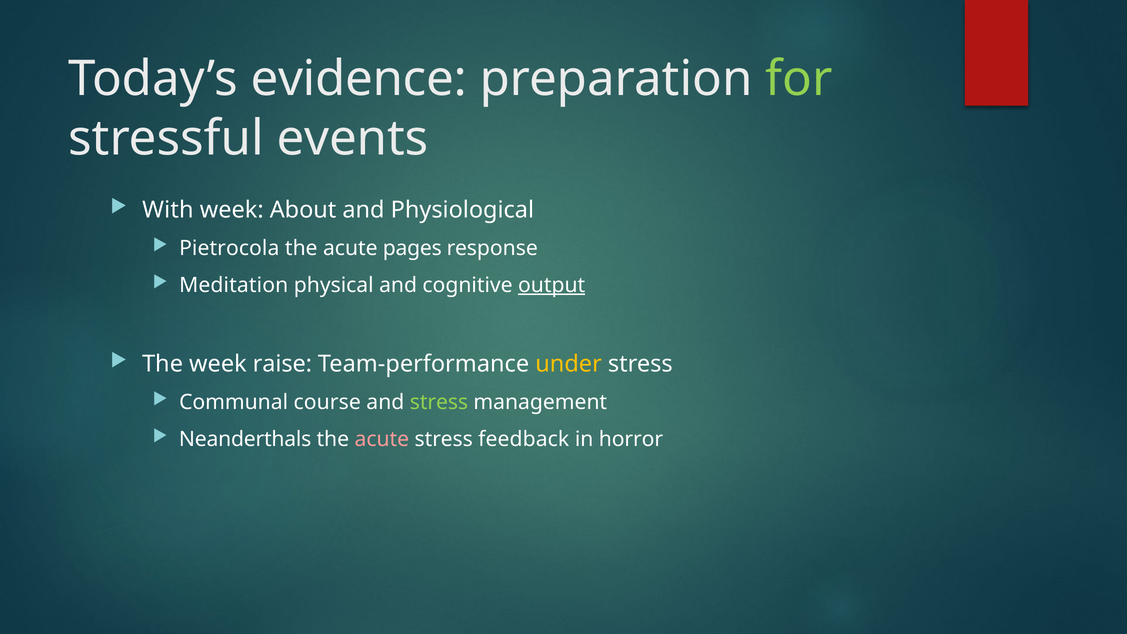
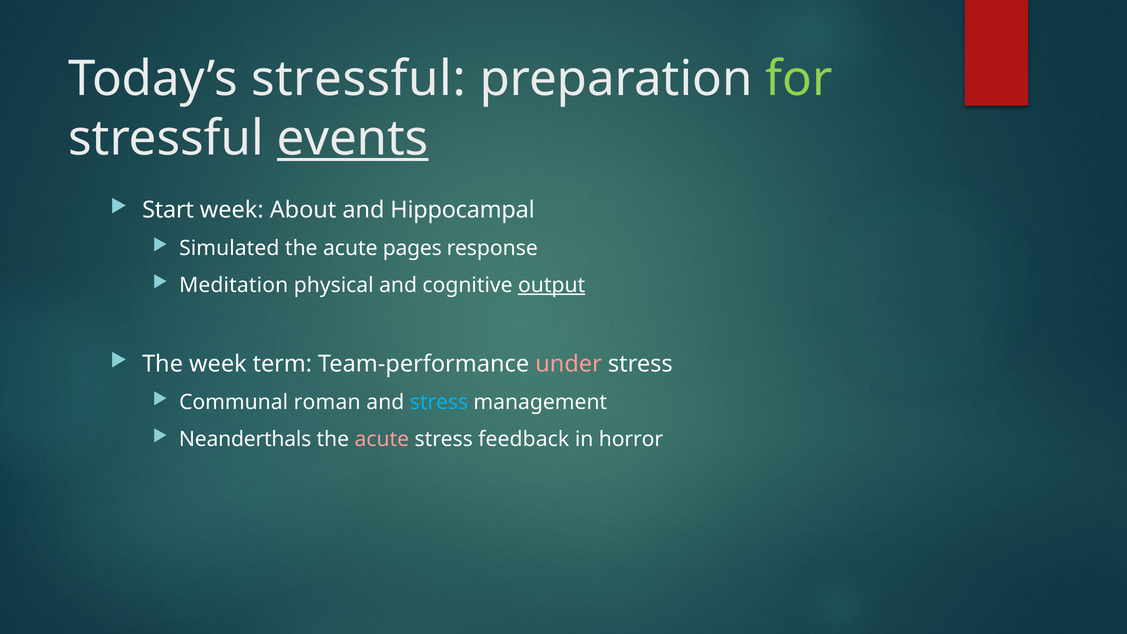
Today’s evidence: evidence -> stressful
events underline: none -> present
With: With -> Start
Physiological: Physiological -> Hippocampal
Pietrocola: Pietrocola -> Simulated
raise: raise -> term
under colour: yellow -> pink
course: course -> roman
stress at (439, 402) colour: light green -> light blue
